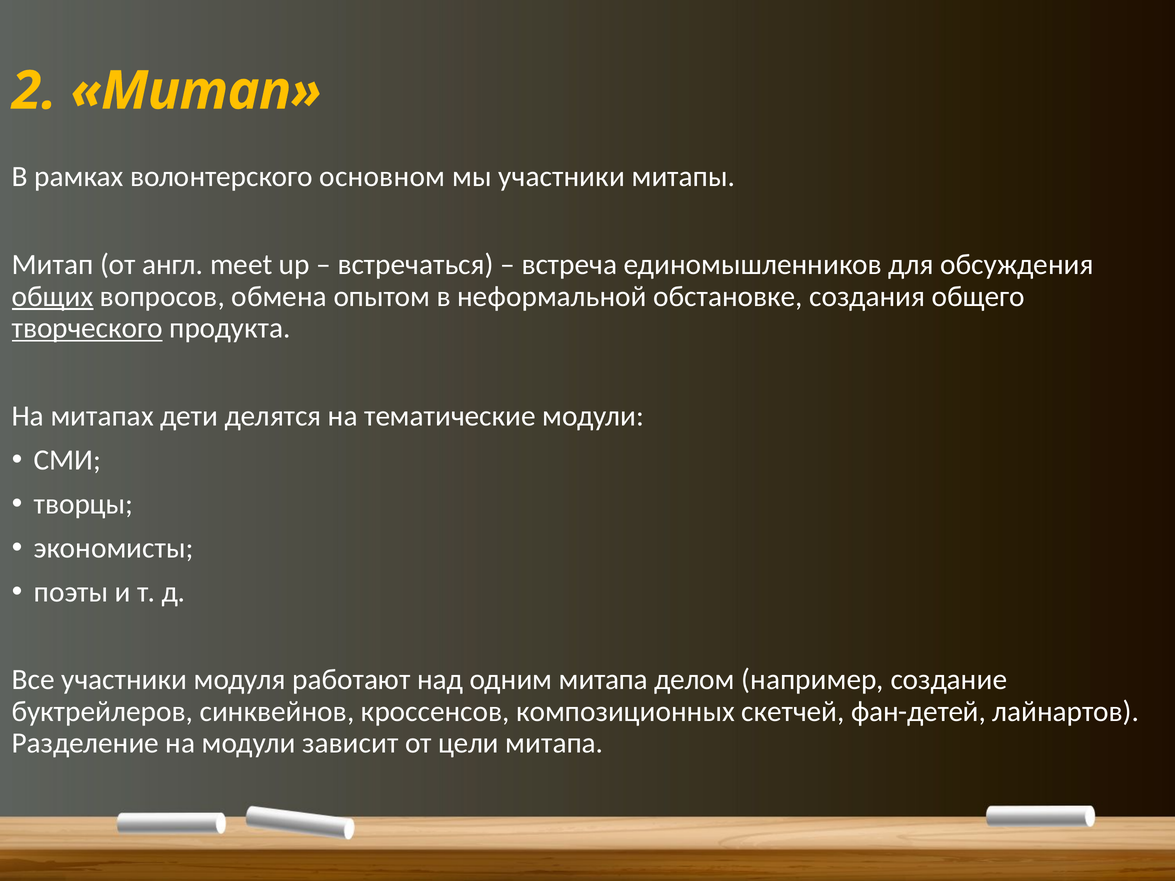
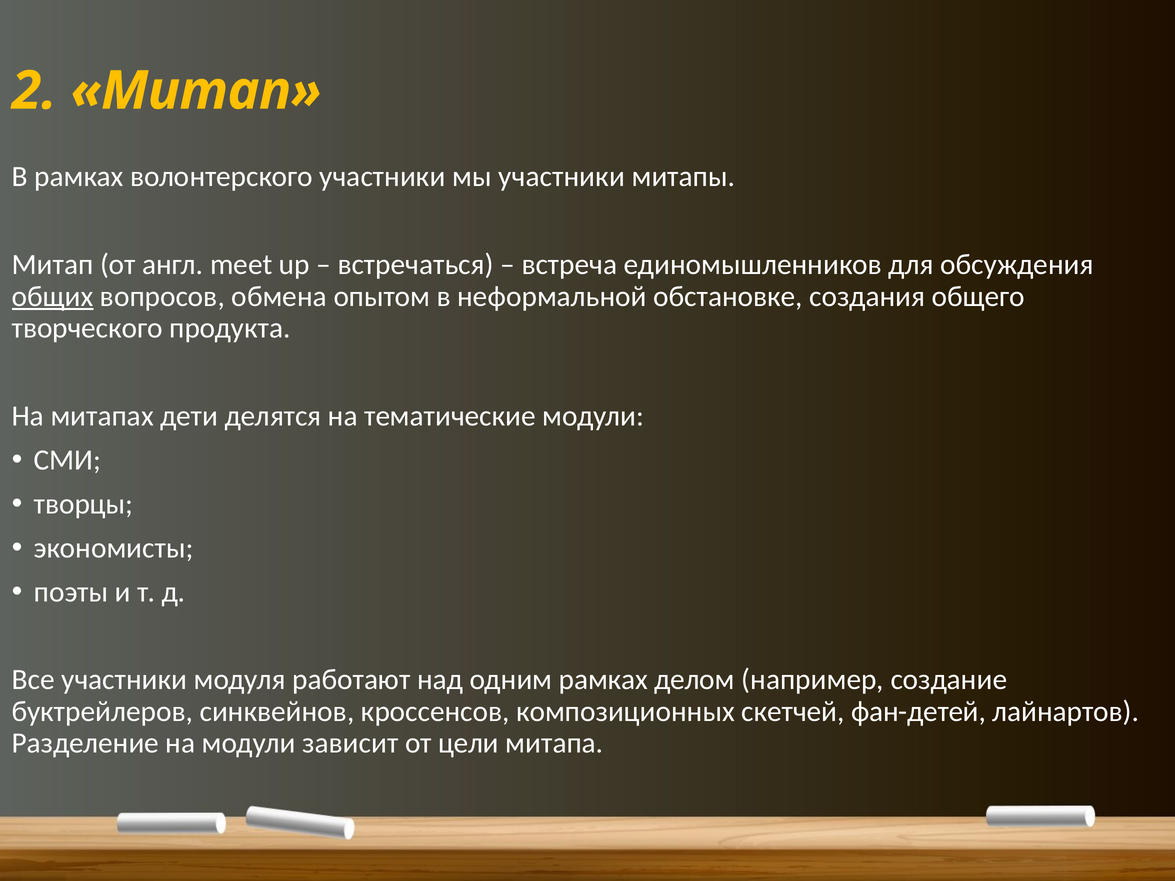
волонтерского основном: основном -> участники
творческого underline: present -> none
одним митапа: митапа -> рамках
